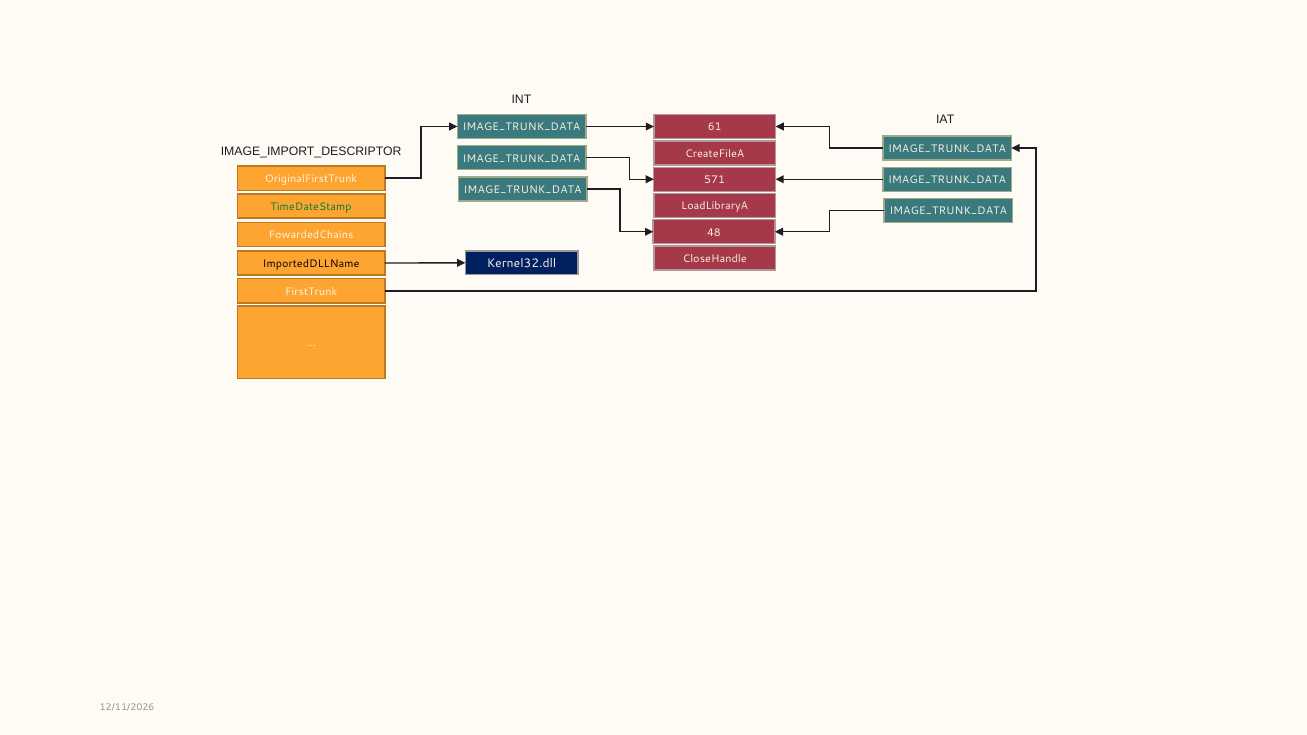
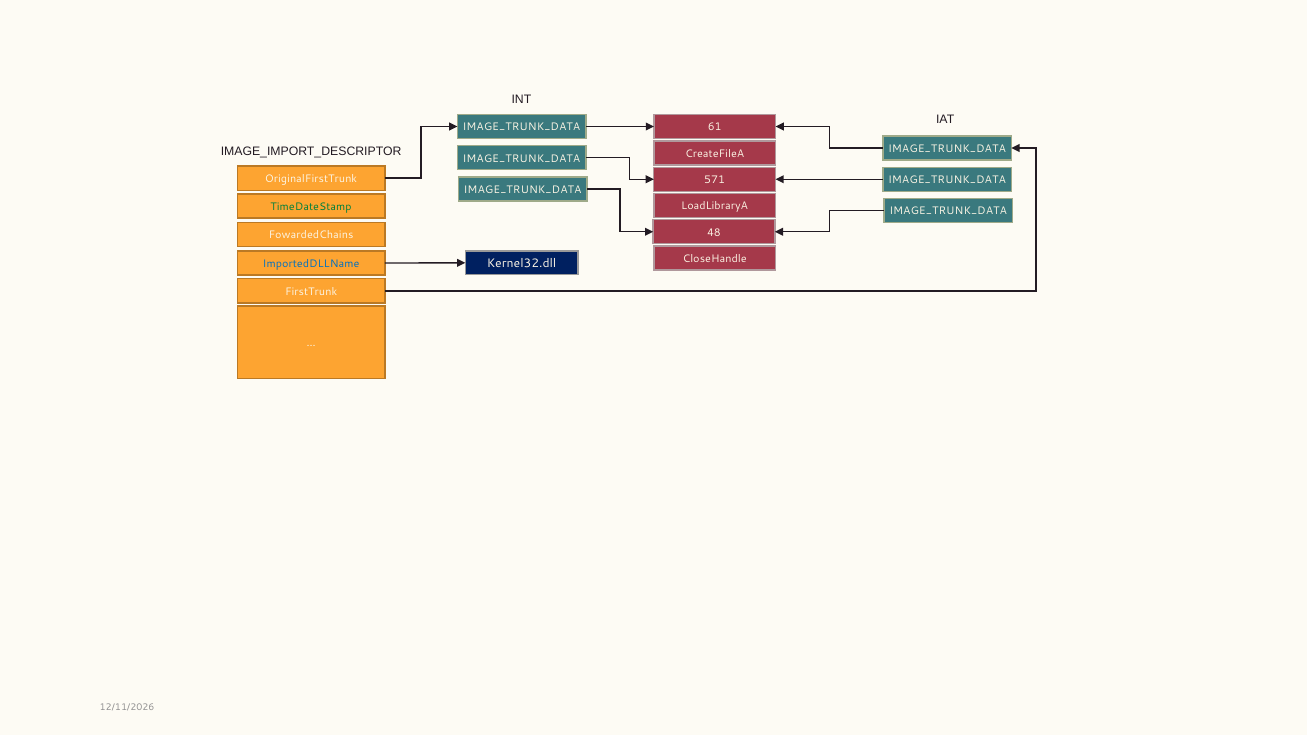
ImportedDLLName colour: black -> blue
